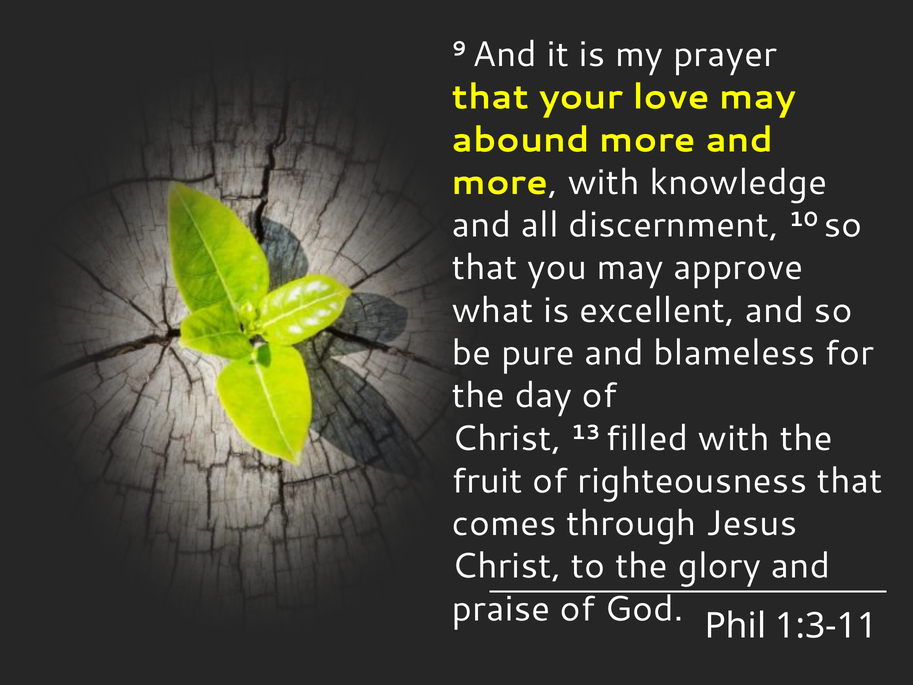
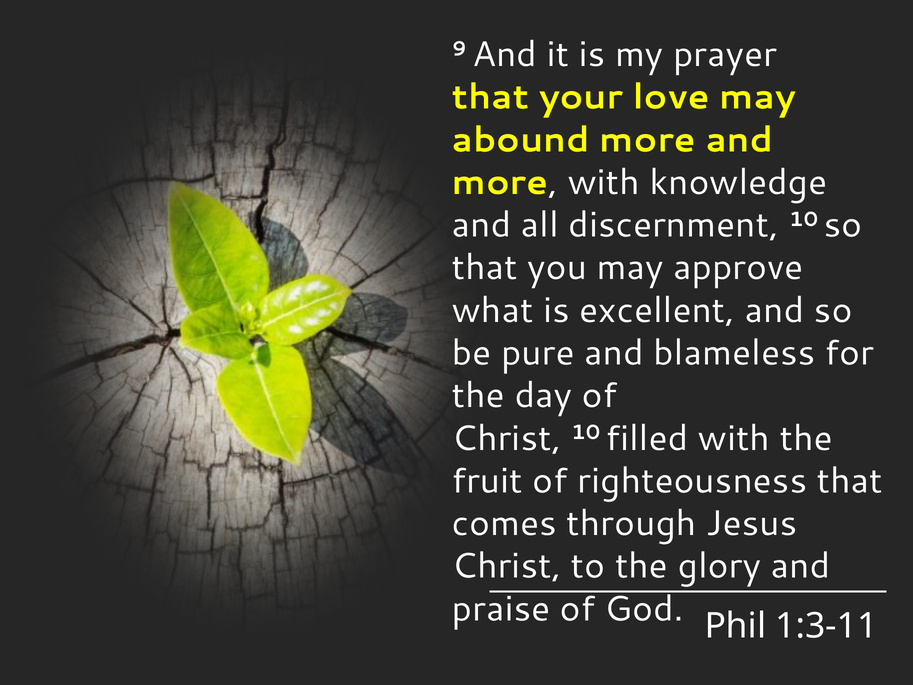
Christ 13: 13 -> 10
